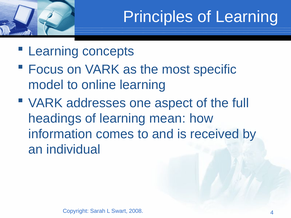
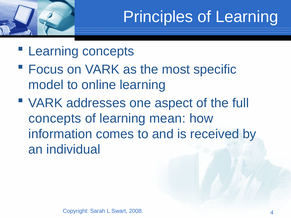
headings at (55, 119): headings -> concepts
